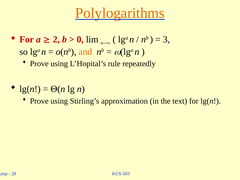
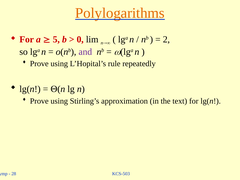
2: 2 -> 5
3: 3 -> 2
and colour: orange -> purple
